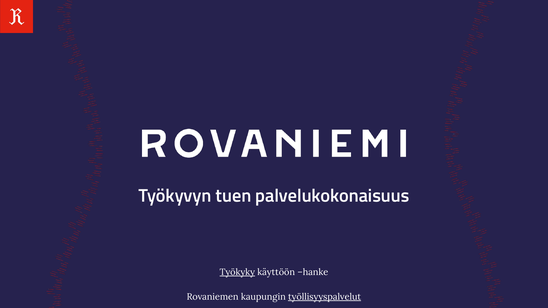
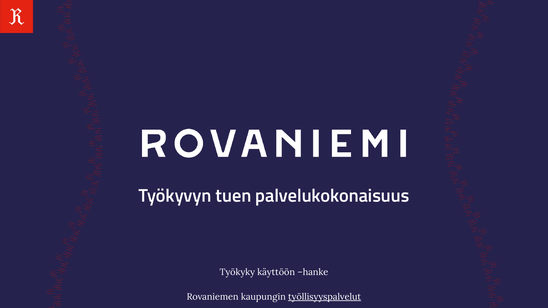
Työkyky underline: present -> none
